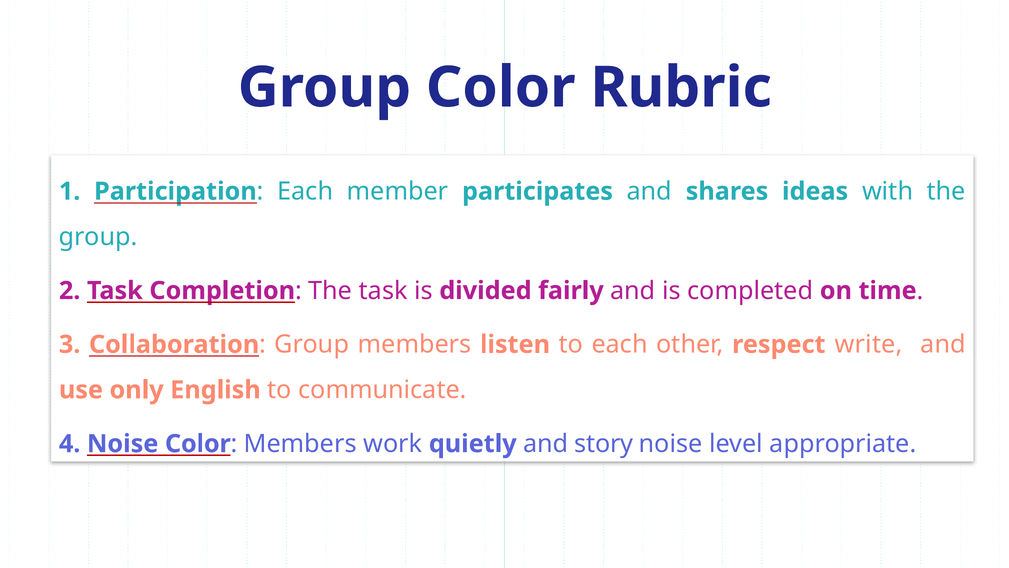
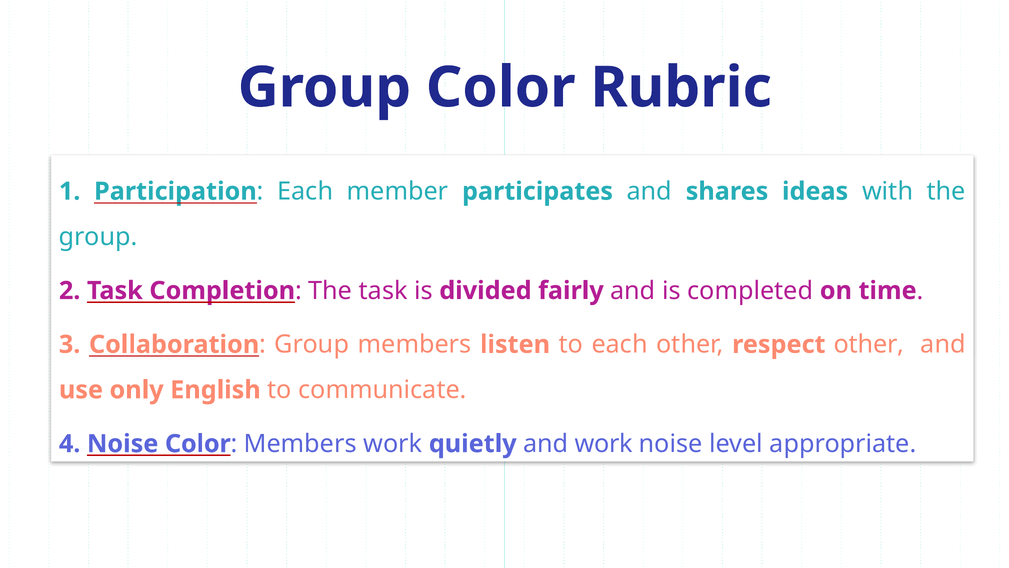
respect write: write -> other
and story: story -> work
